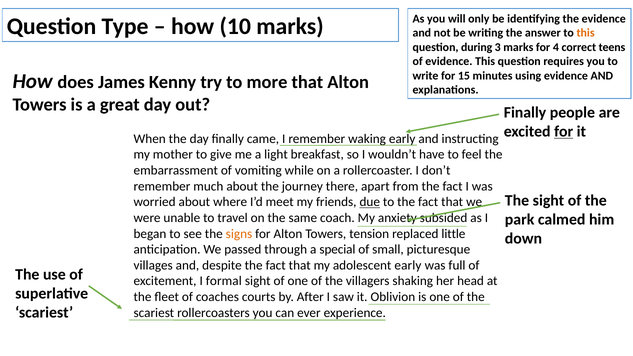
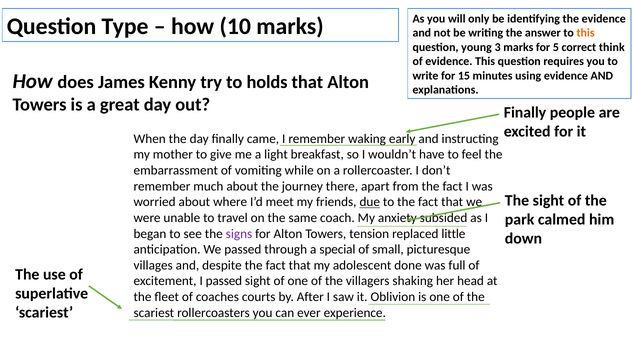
during: during -> young
4: 4 -> 5
teens: teens -> think
more: more -> holds
for at (564, 131) underline: present -> none
signs colour: orange -> purple
adolescent early: early -> done
I formal: formal -> passed
